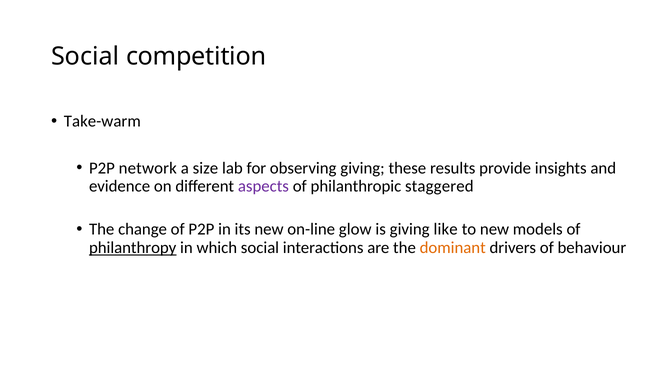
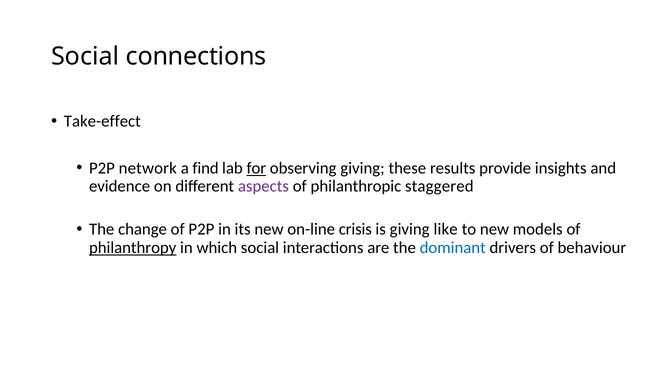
competition: competition -> connections
Take-warm: Take-warm -> Take-effect
size: size -> find
for underline: none -> present
glow: glow -> crisis
dominant colour: orange -> blue
